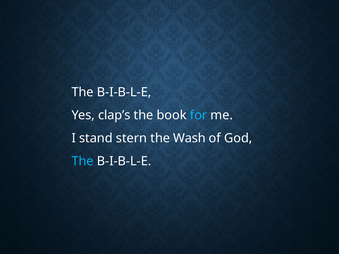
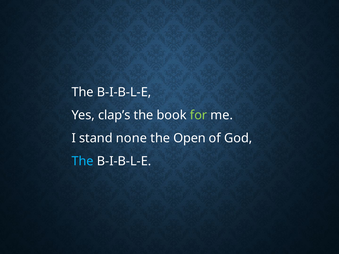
for colour: light blue -> light green
stern: stern -> none
Wash: Wash -> Open
